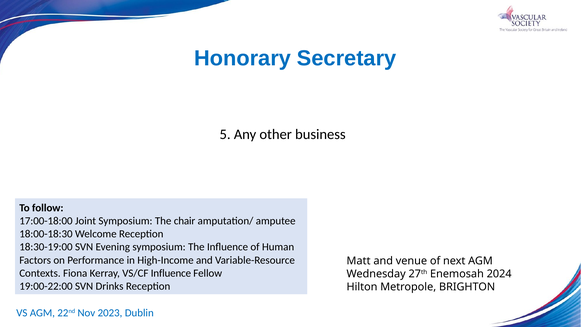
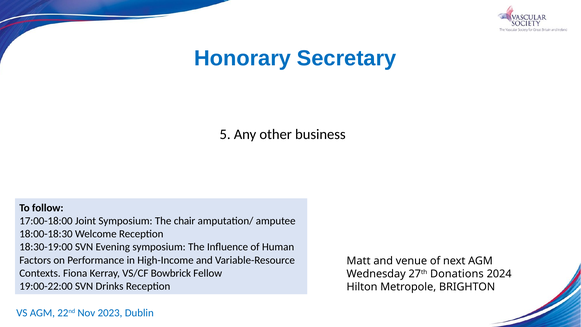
VS/CF Influence: Influence -> Bowbrick
Enemosah: Enemosah -> Donations
